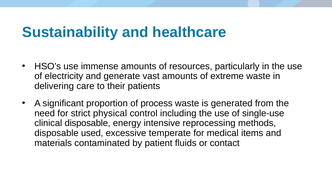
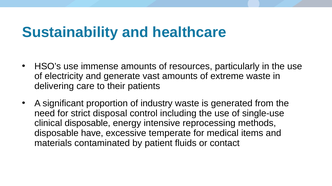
process: process -> industry
physical: physical -> disposal
used: used -> have
